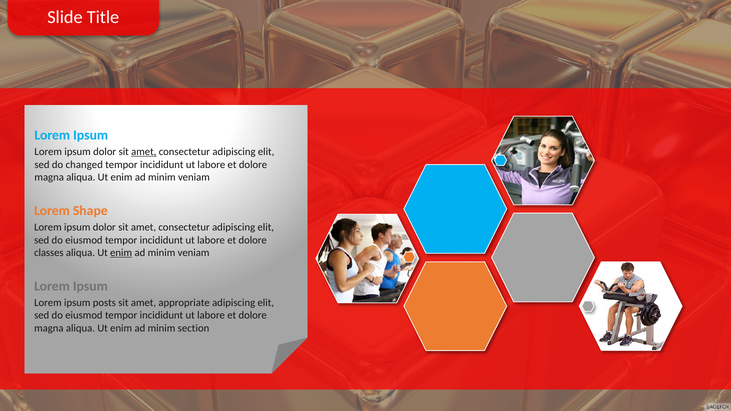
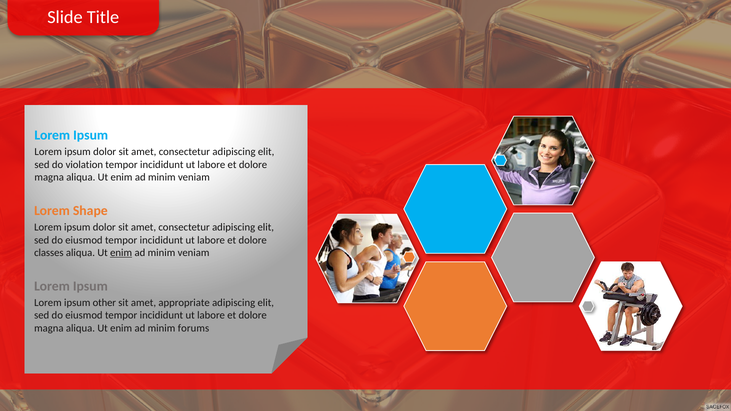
amet at (144, 152) underline: present -> none
changed: changed -> violation
posts: posts -> other
section: section -> forums
